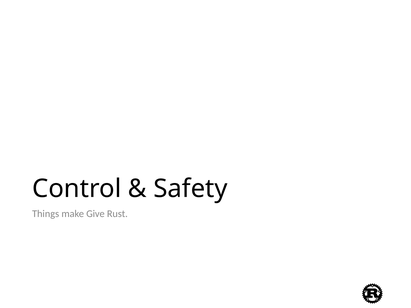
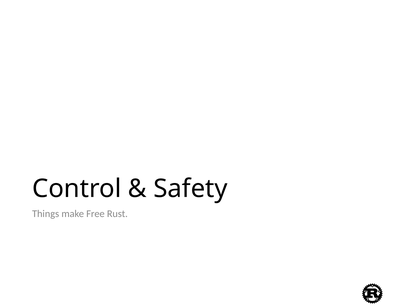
Give: Give -> Free
